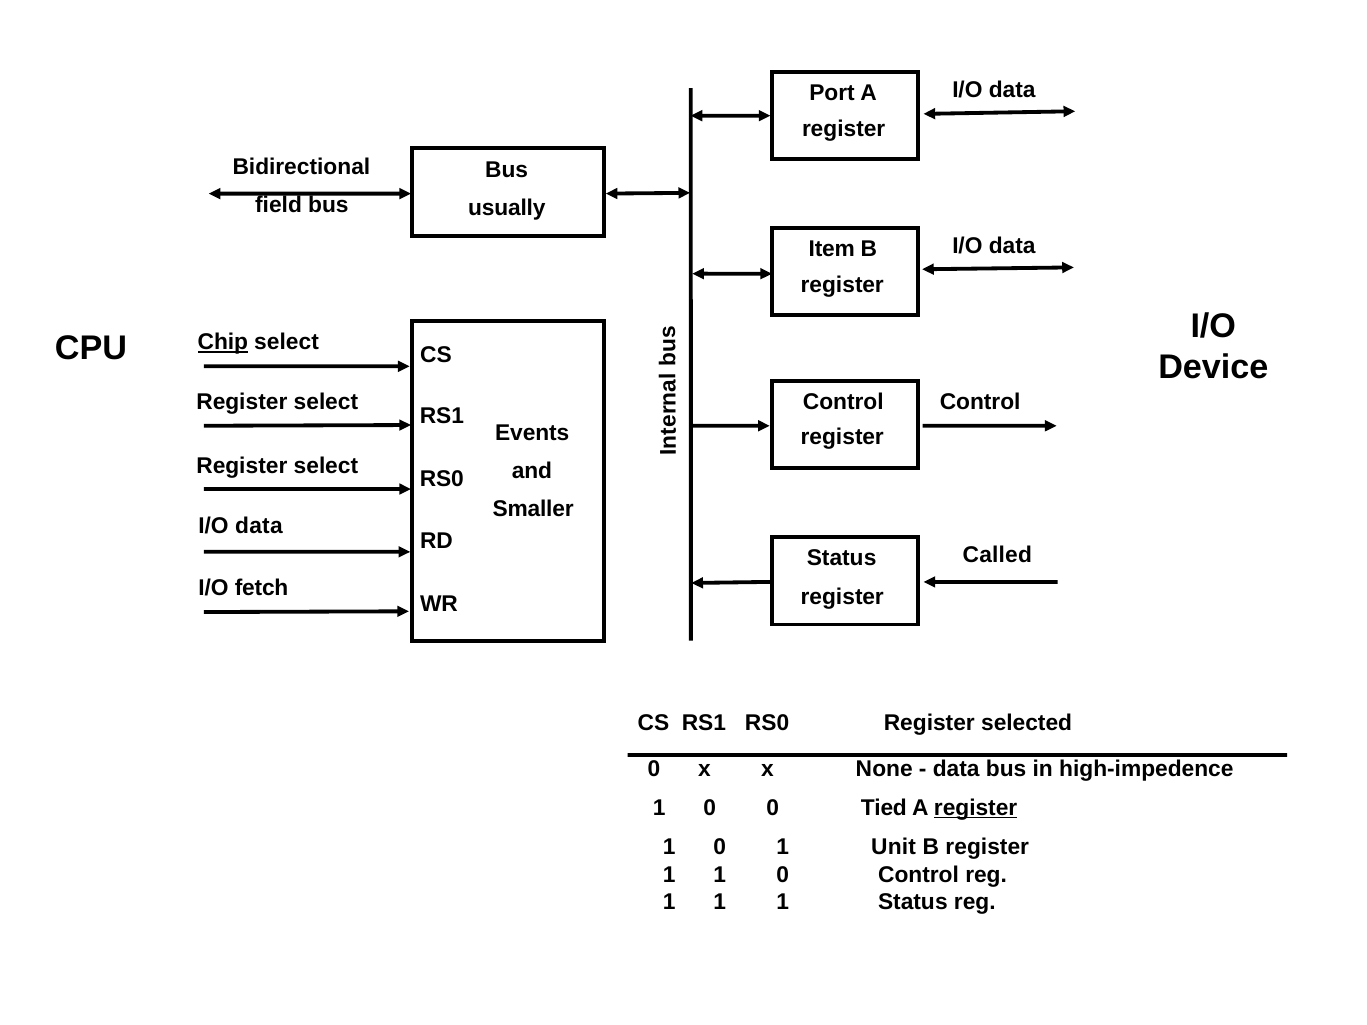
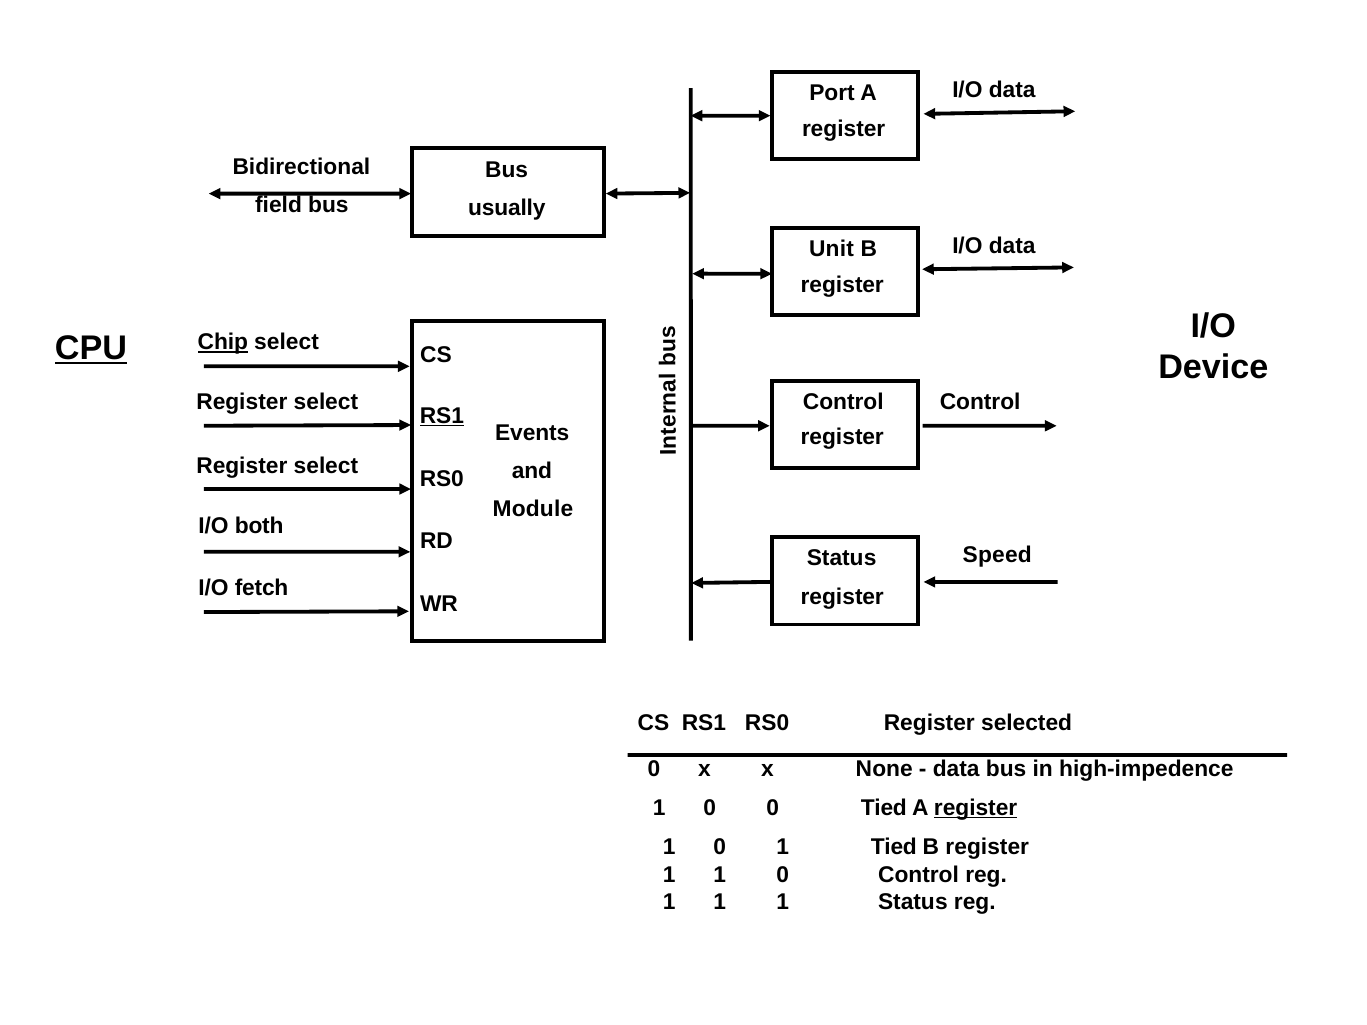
Item: Item -> Unit
CPU underline: none -> present
RS1 at (442, 416) underline: none -> present
Smaller: Smaller -> Module
data at (259, 526): data -> both
Called: Called -> Speed
1 Unit: Unit -> Tied
